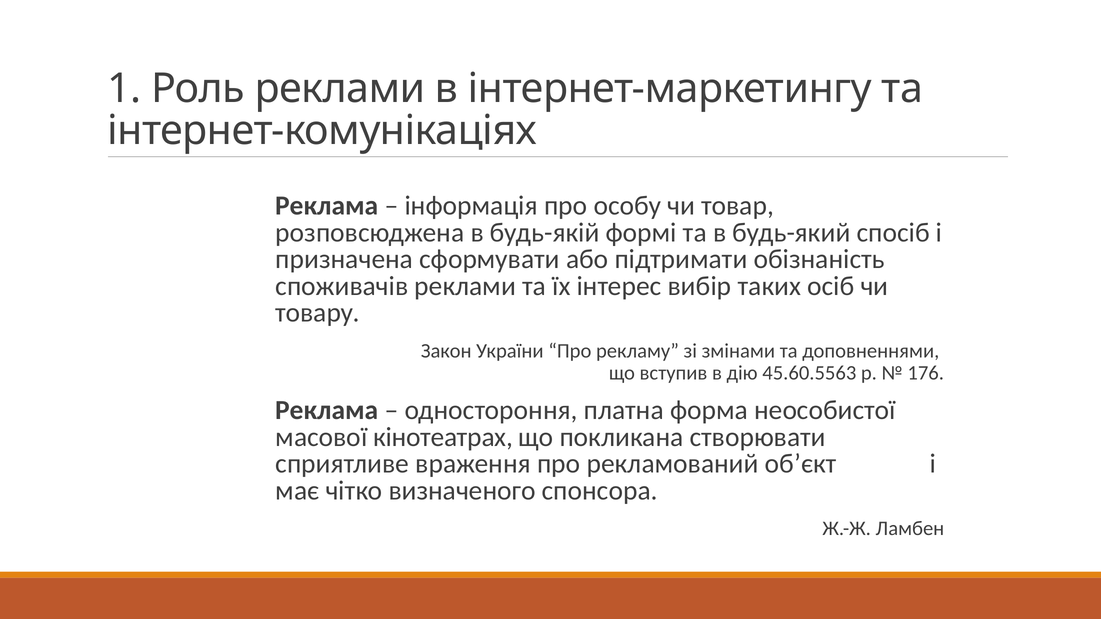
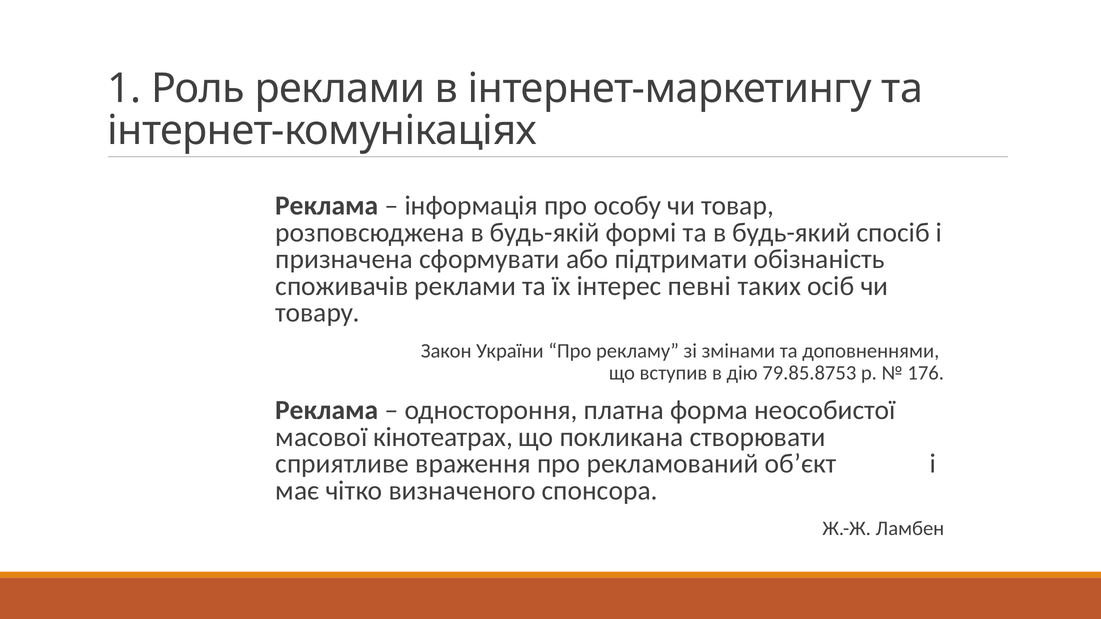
вибір: вибір -> певні
45.60.5563: 45.60.5563 -> 79.85.8753
